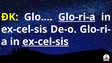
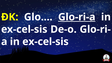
ex-cel-sis at (45, 42) underline: present -> none
